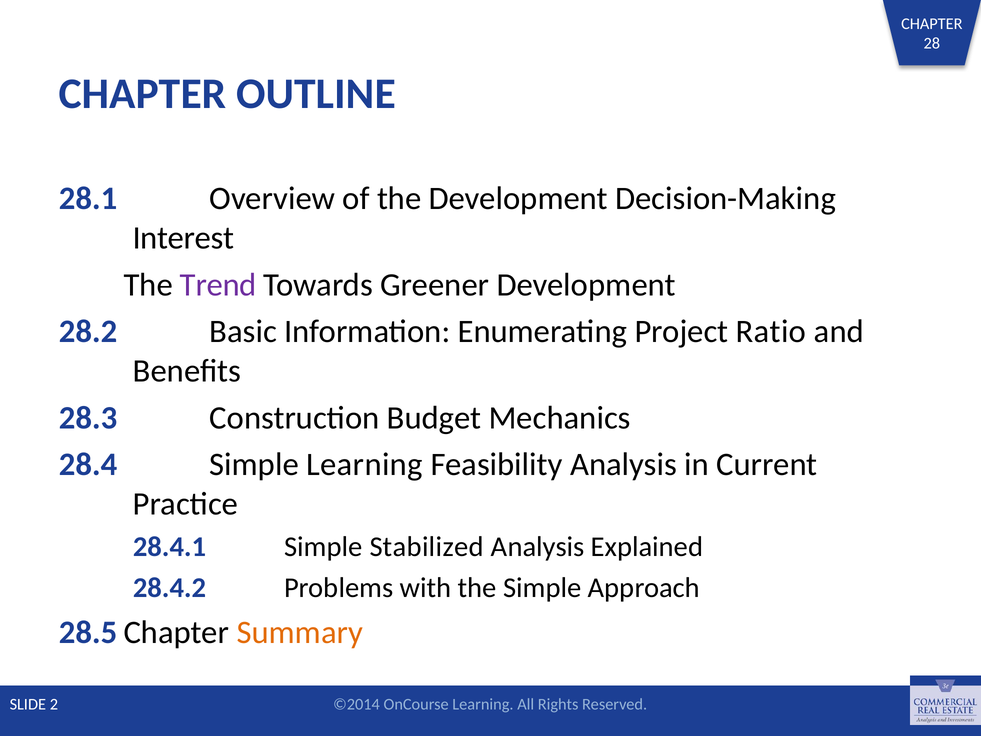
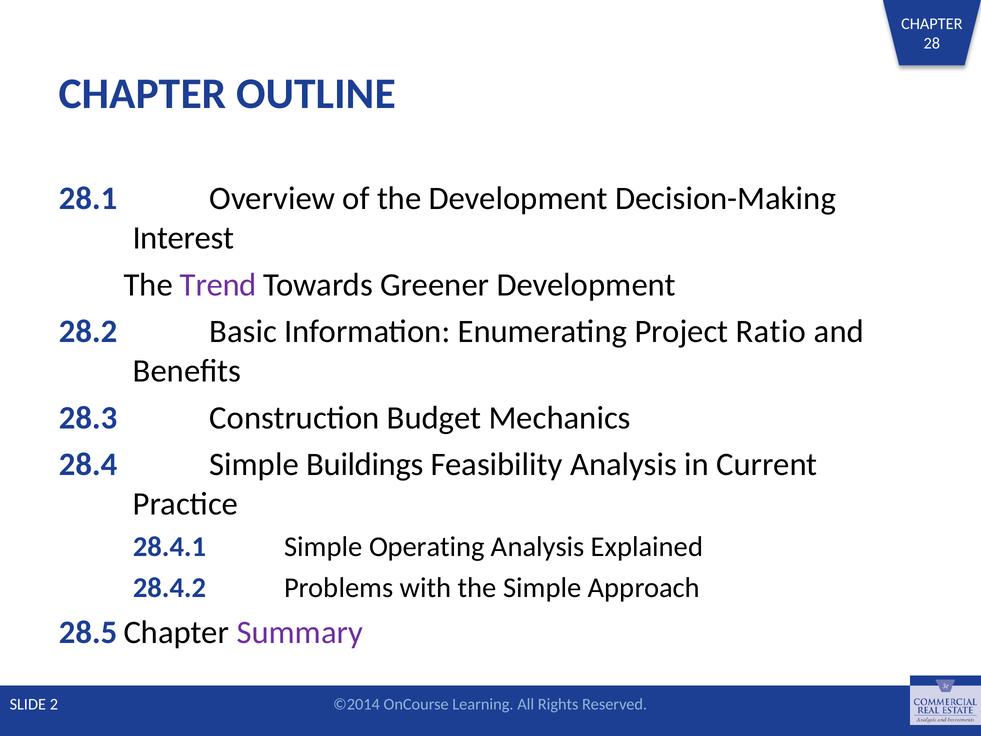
Simple Learning: Learning -> Buildings
Stabilized: Stabilized -> Operating
Summary colour: orange -> purple
